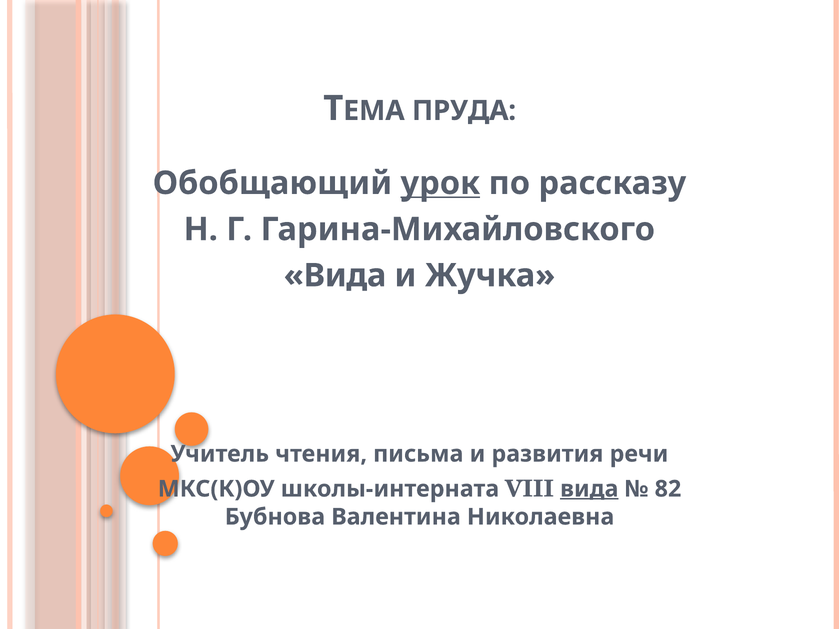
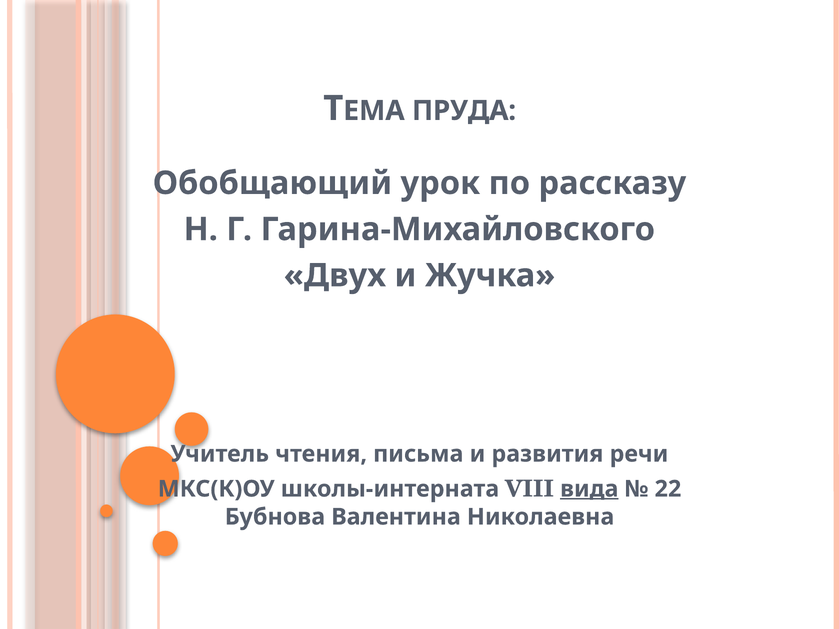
урок underline: present -> none
Вида at (335, 276): Вида -> Двух
82: 82 -> 22
